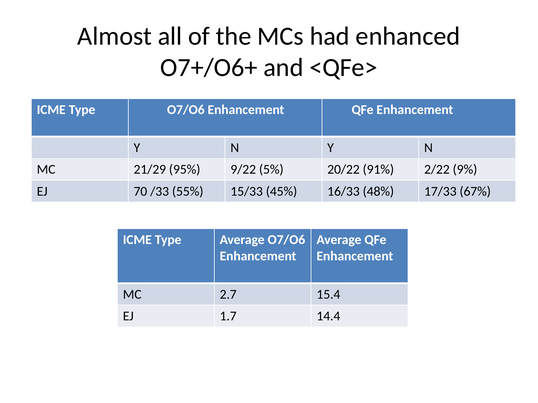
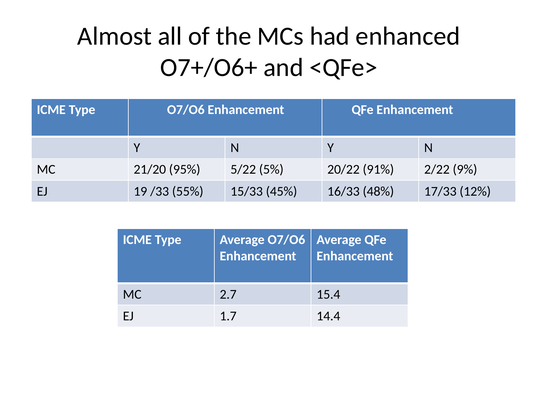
21/29: 21/29 -> 21/20
9/22: 9/22 -> 5/22
70: 70 -> 19
67%: 67% -> 12%
